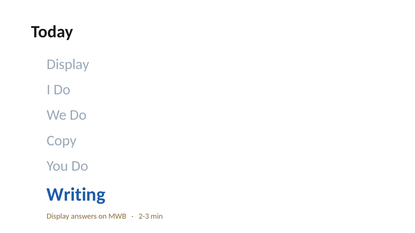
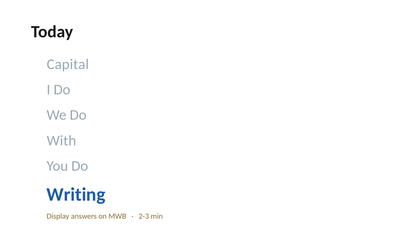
Display at (68, 64): Display -> Capital
Copy: Copy -> With
